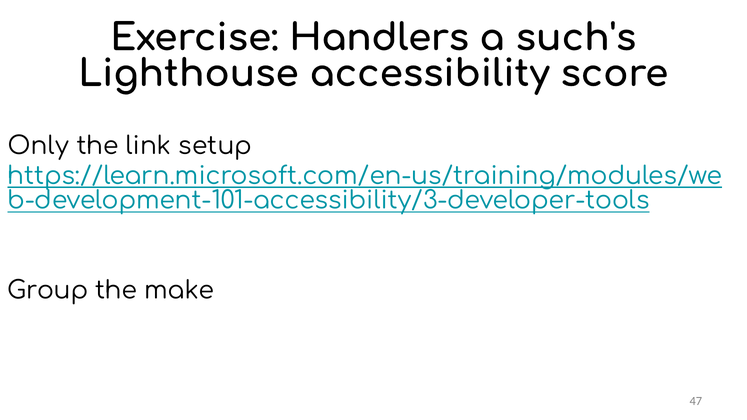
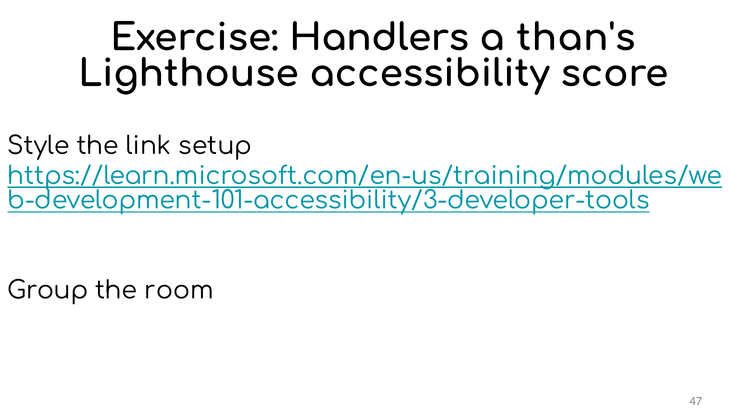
such's: such's -> than's
Only: Only -> Style
make: make -> room
